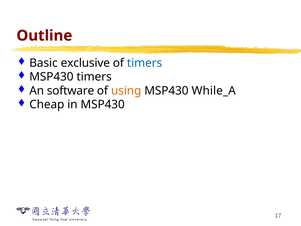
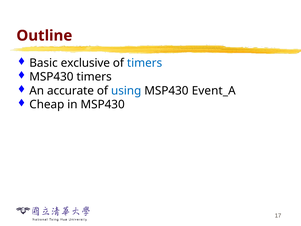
software: software -> accurate
using colour: orange -> blue
While_A: While_A -> Event_A
